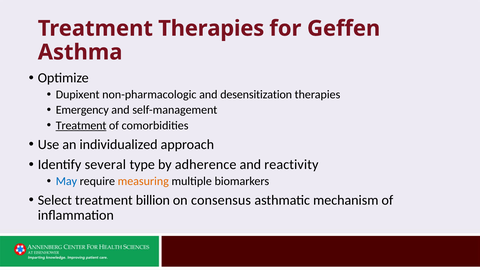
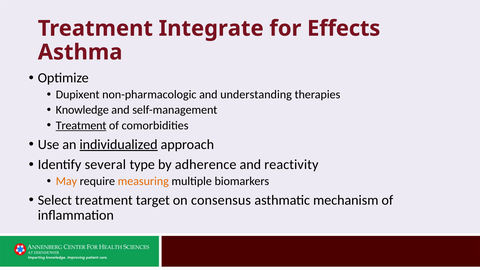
Treatment Therapies: Therapies -> Integrate
Geffen: Geffen -> Effects
desensitization: desensitization -> understanding
Emergency: Emergency -> Knowledge
individualized underline: none -> present
May colour: blue -> orange
billion: billion -> target
